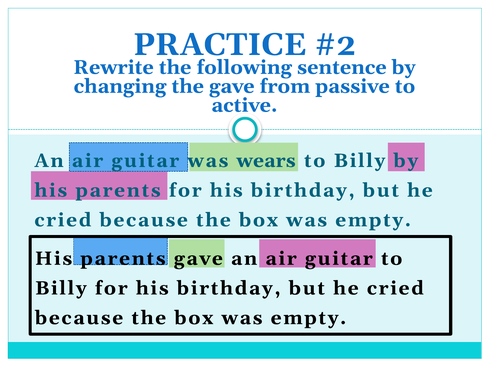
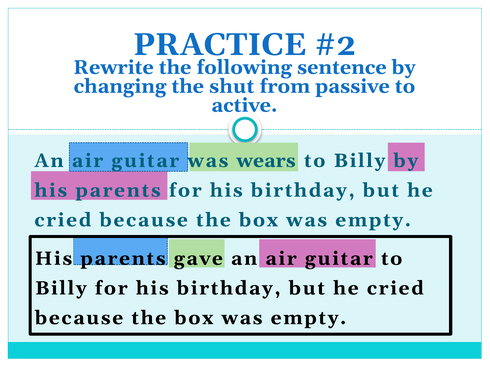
the gave: gave -> shut
